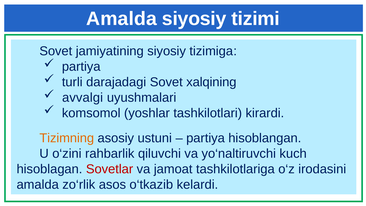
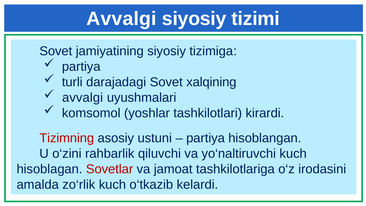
Amalda at (121, 19): Amalda -> Avvalgi
Tizimning colour: orange -> red
zo‘rlik asos: asos -> kuch
